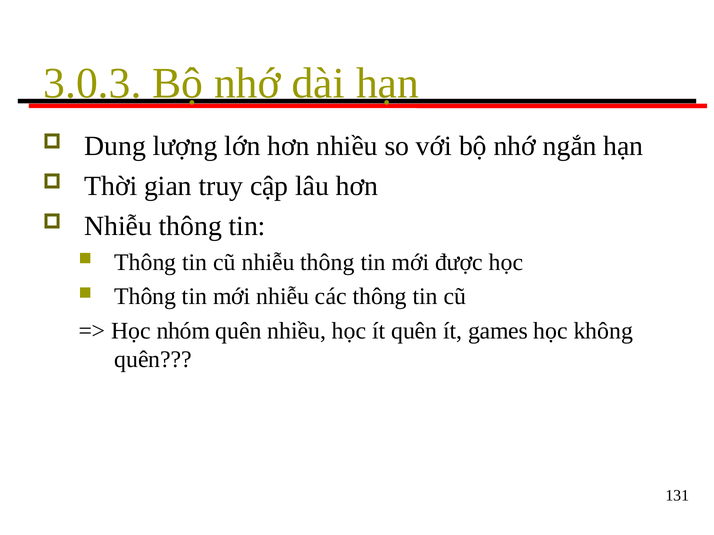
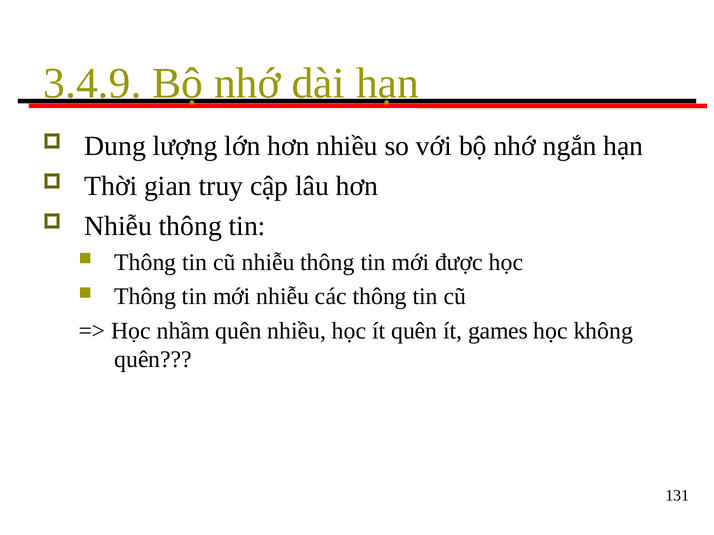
3.0.3: 3.0.3 -> 3.4.9
nhóm: nhóm -> nhầm
